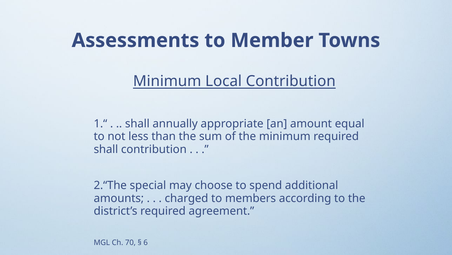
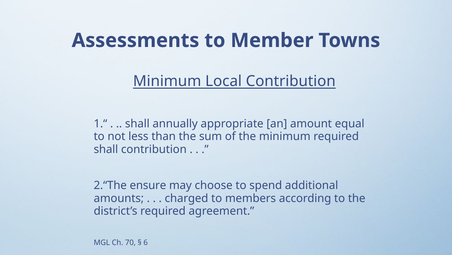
special: special -> ensure
